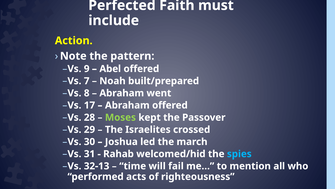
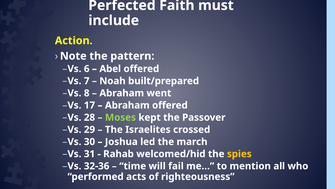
9: 9 -> 6
spies colour: light blue -> yellow
32-13: 32-13 -> 32-36
